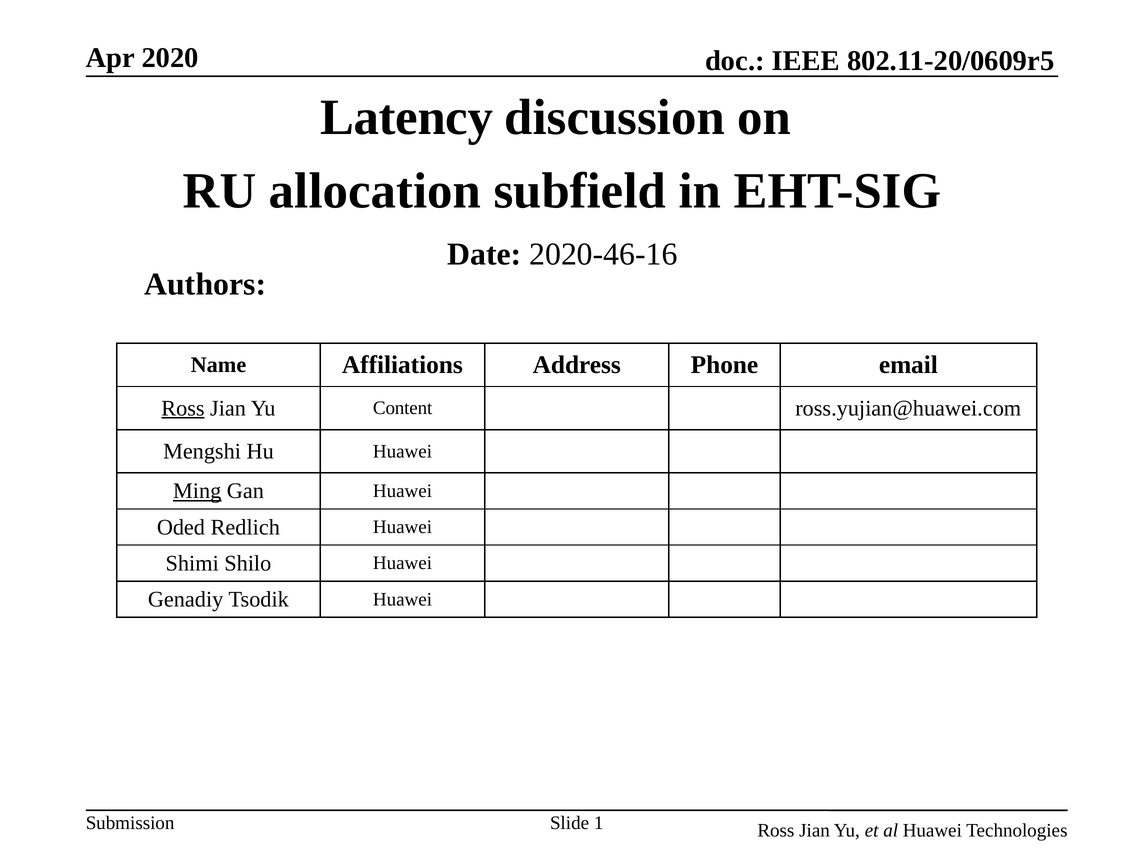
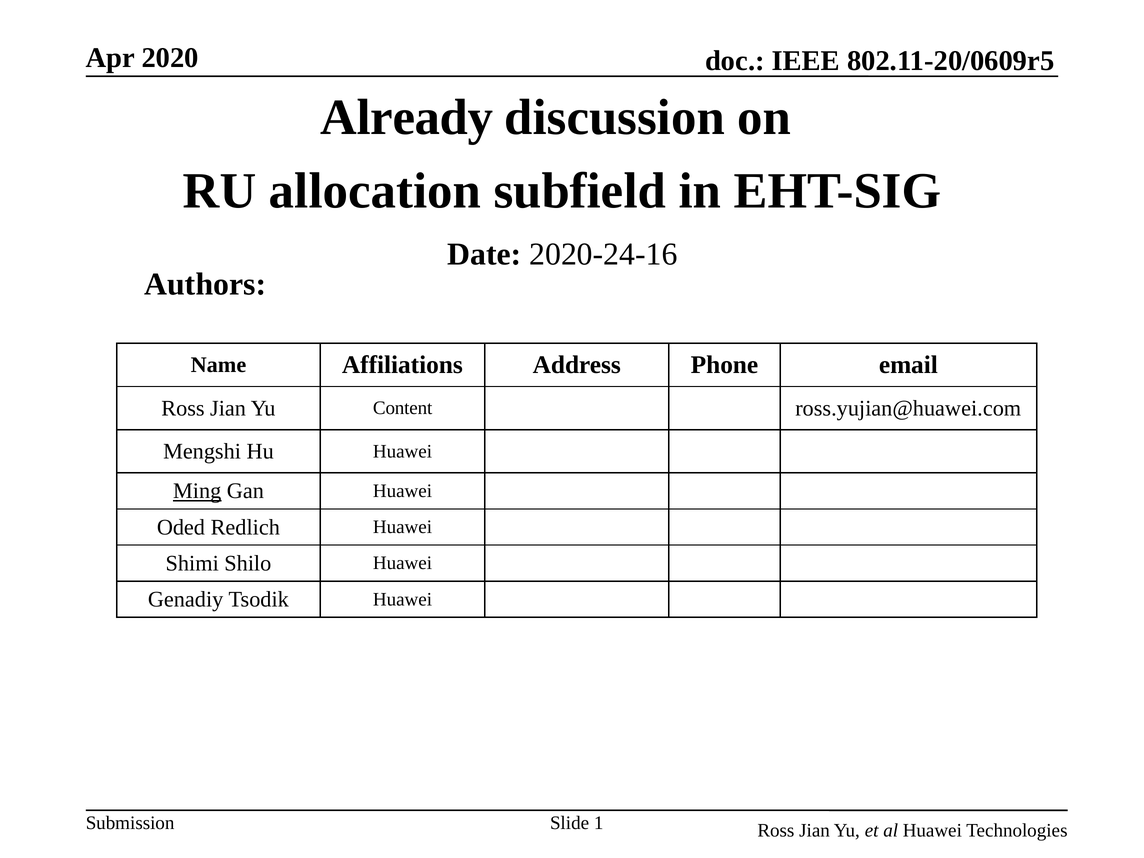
Latency: Latency -> Already
2020-46-16: 2020-46-16 -> 2020-24-16
Ross at (183, 408) underline: present -> none
